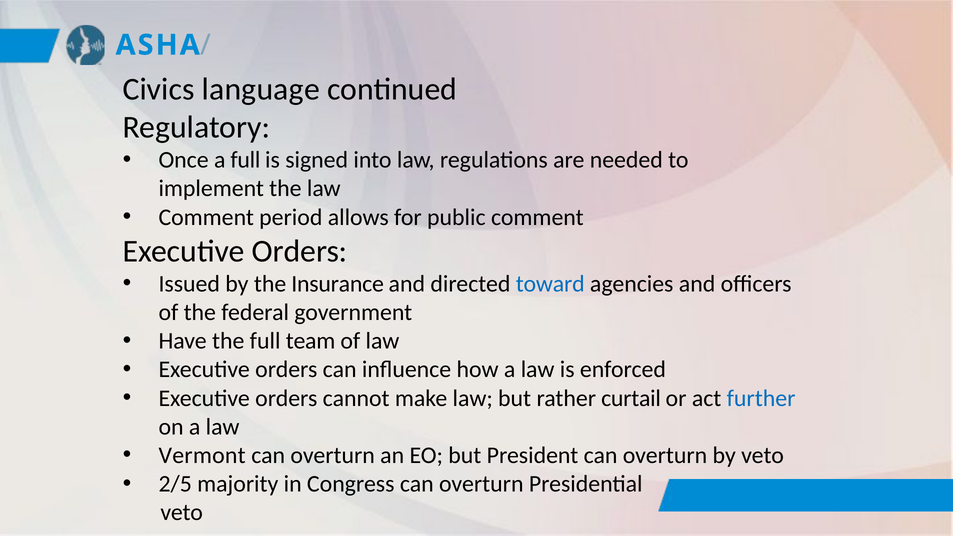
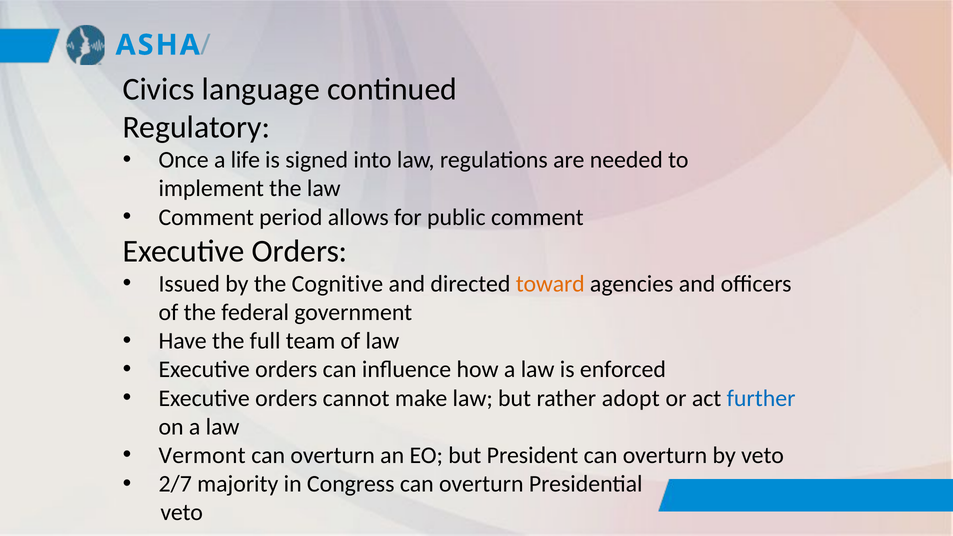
a full: full -> life
Insurance: Insurance -> Cognitive
toward colour: blue -> orange
curtail: curtail -> adopt
2/5: 2/5 -> 2/7
